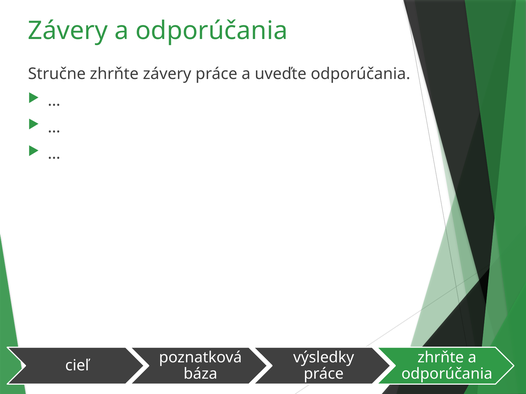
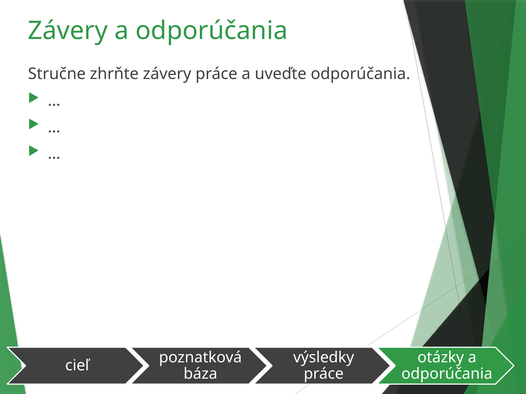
zhrňte at (441, 358): zhrňte -> otázky
